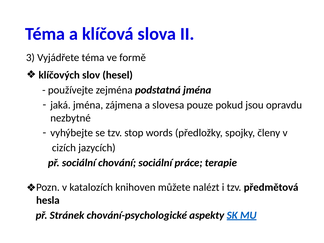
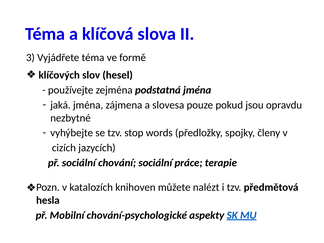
Stránek: Stránek -> Mobilní
